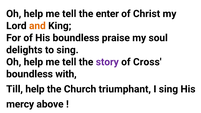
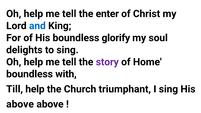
and colour: orange -> blue
praise: praise -> glorify
Cross: Cross -> Home
mercy at (20, 104): mercy -> above
